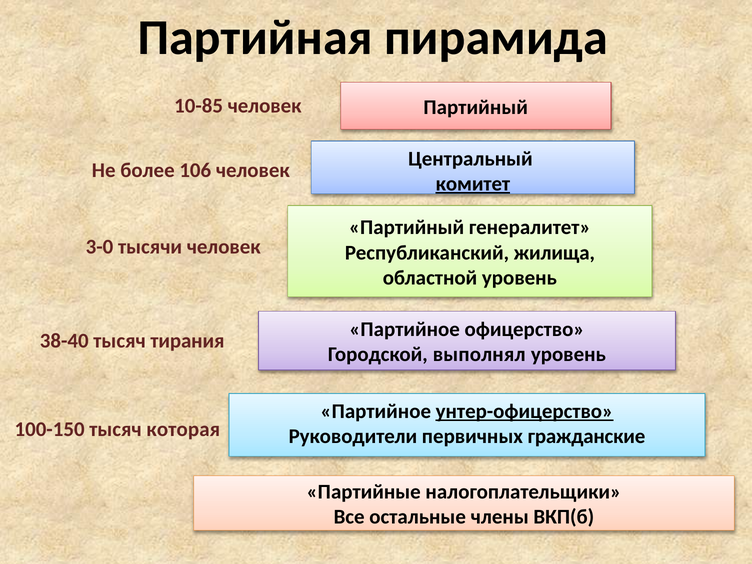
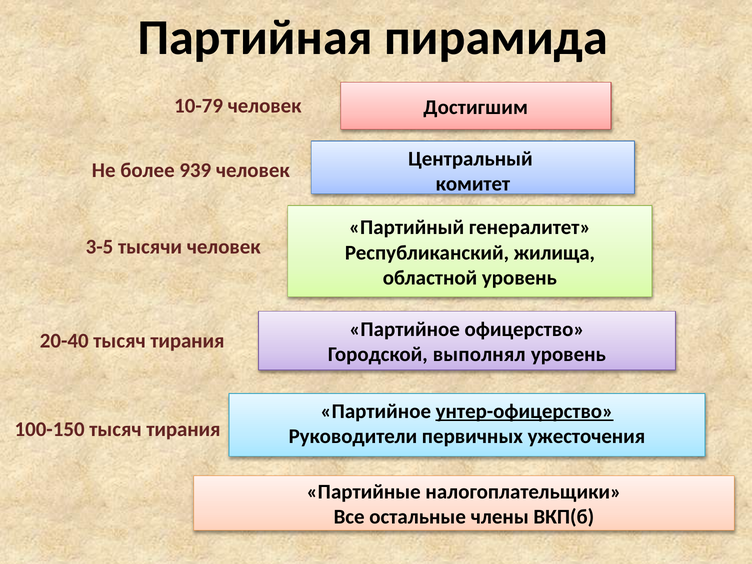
10-85: 10-85 -> 10-79
Партийный at (476, 107): Партийный -> Достигшим
106: 106 -> 939
комитет underline: present -> none
3-0: 3-0 -> 3-5
38-40: 38-40 -> 20-40
100-150 тысяч которая: которая -> тирания
гражданские: гражданские -> ужесточения
